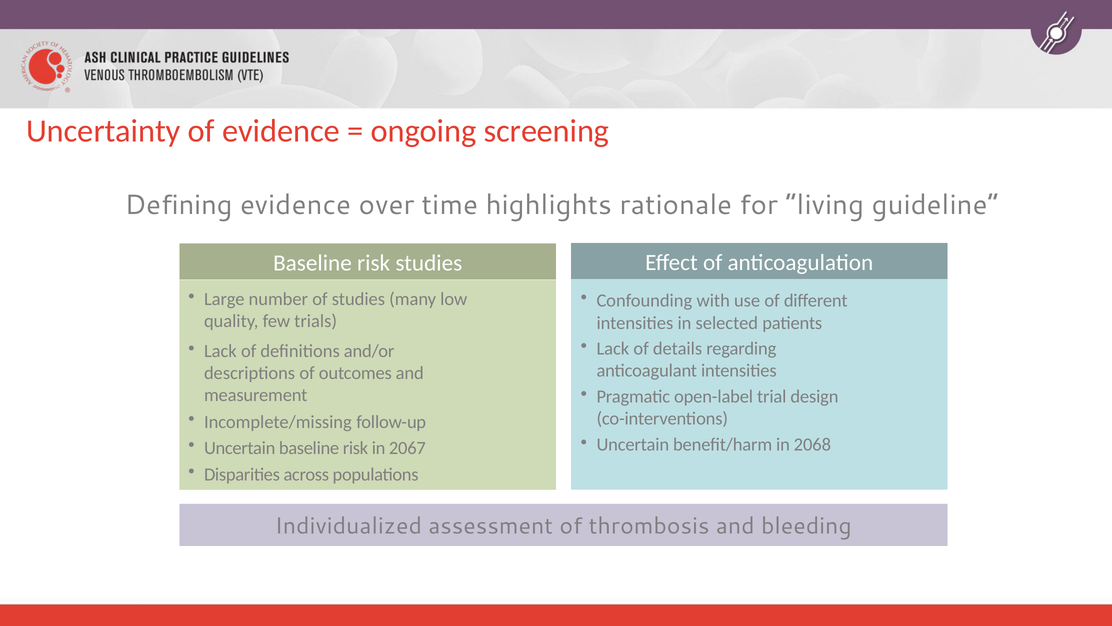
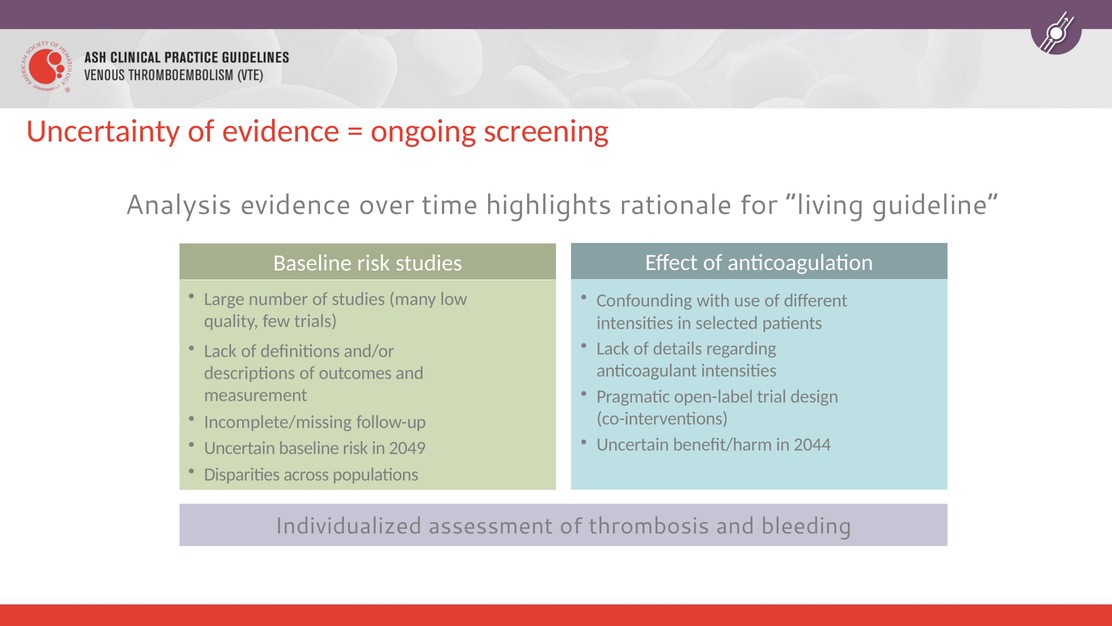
Defining: Defining -> Analysis
2068: 2068 -> 2044
2067: 2067 -> 2049
